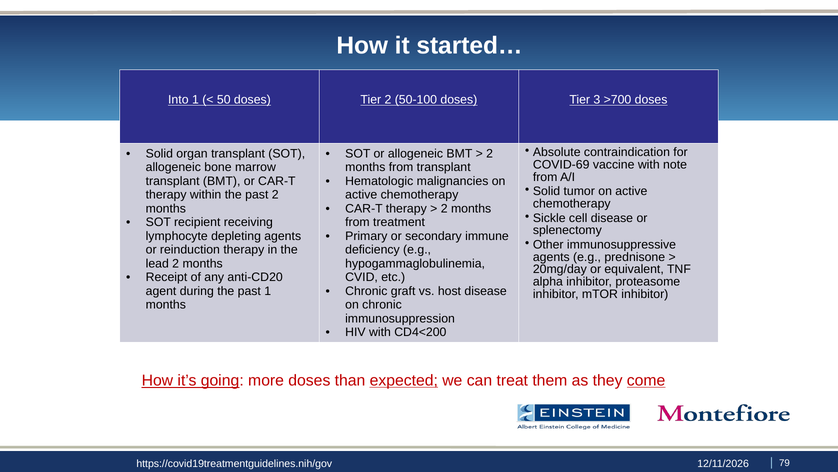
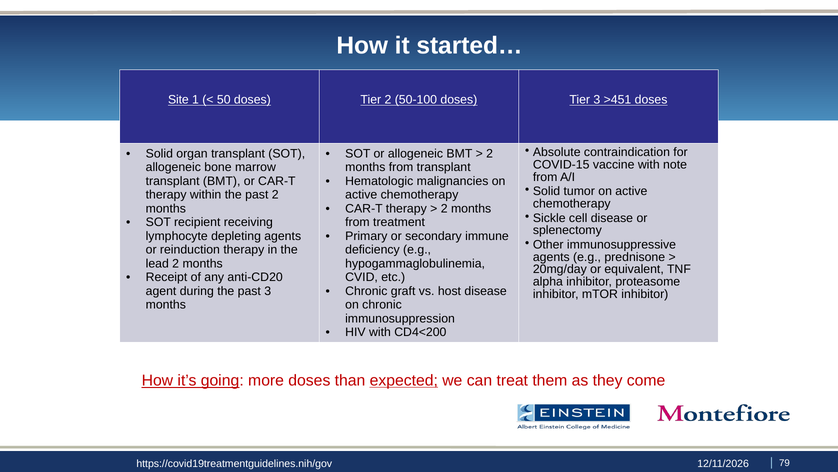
Into: Into -> Site
>700: >700 -> >451
COVID-69: COVID-69 -> COVID-15
past 1: 1 -> 3
come underline: present -> none
